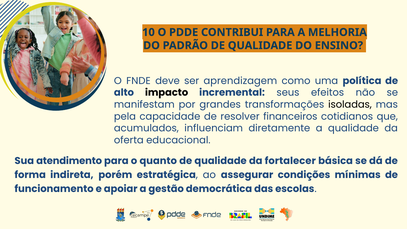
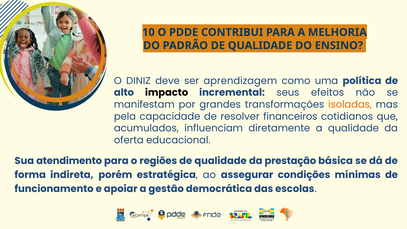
FNDE: FNDE -> DINIZ
isoladas colour: black -> orange
quanto: quanto -> regiões
fortalecer: fortalecer -> prestação
